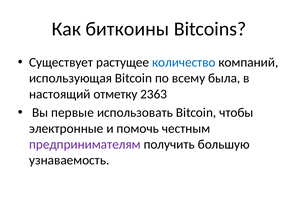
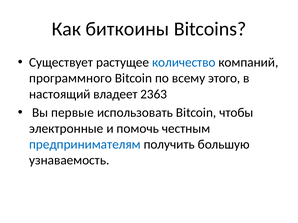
использующая: использующая -> программного
была: была -> этого
отметку: отметку -> владеет
предпринимателям colour: purple -> blue
